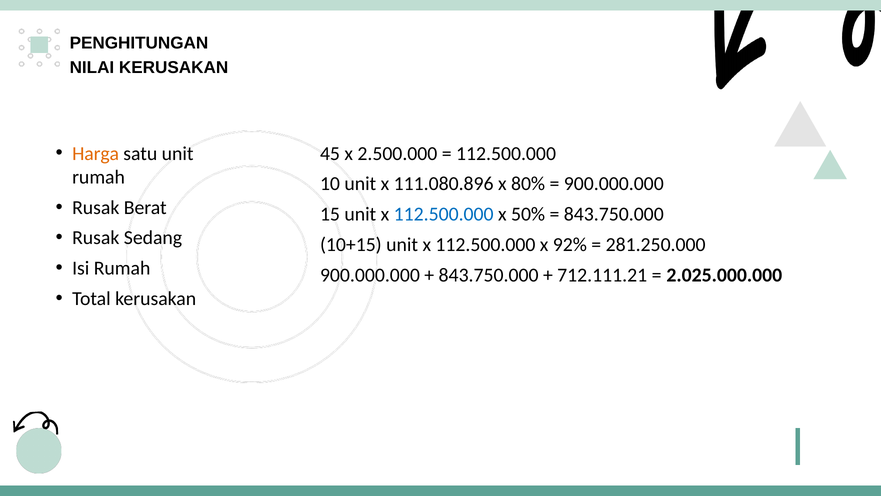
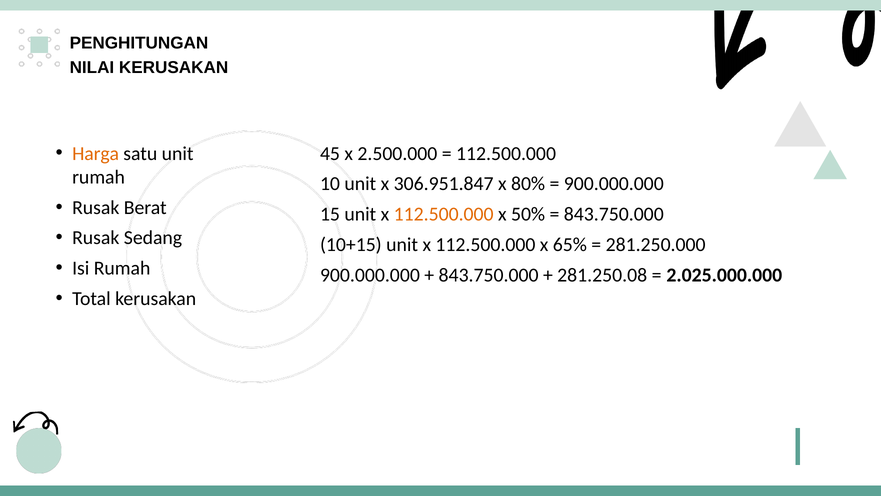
111.080.896: 111.080.896 -> 306.951.847
112.500.000 at (444, 214) colour: blue -> orange
92%: 92% -> 65%
712.111.21: 712.111.21 -> 281.250.08
